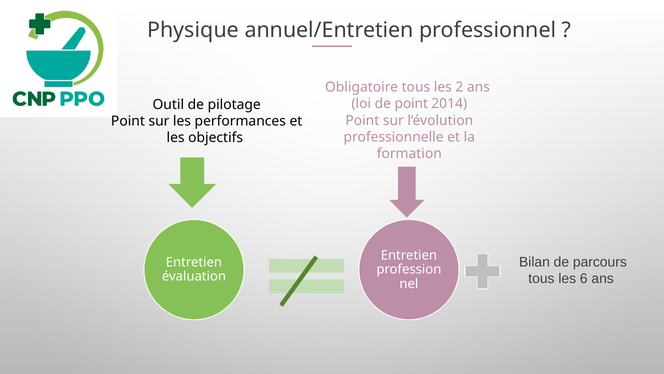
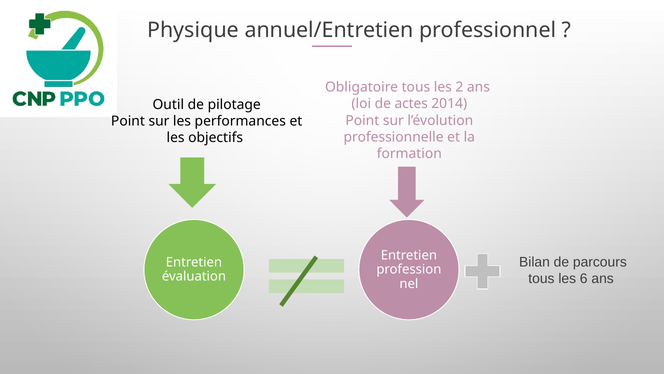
de point: point -> actes
